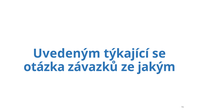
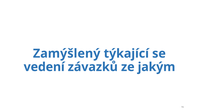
Uvedeným: Uvedeným -> Zamýšlený
otázka: otázka -> vedení
